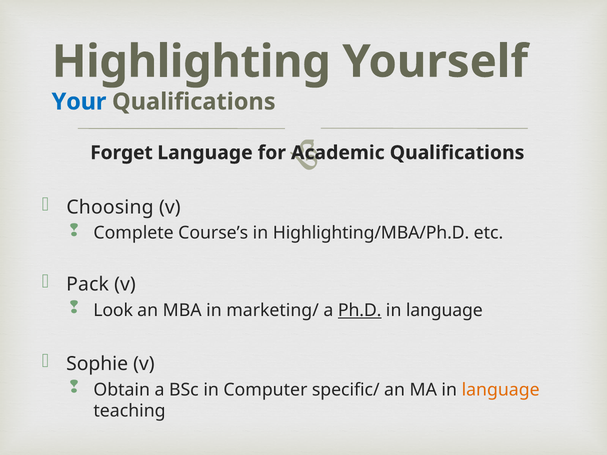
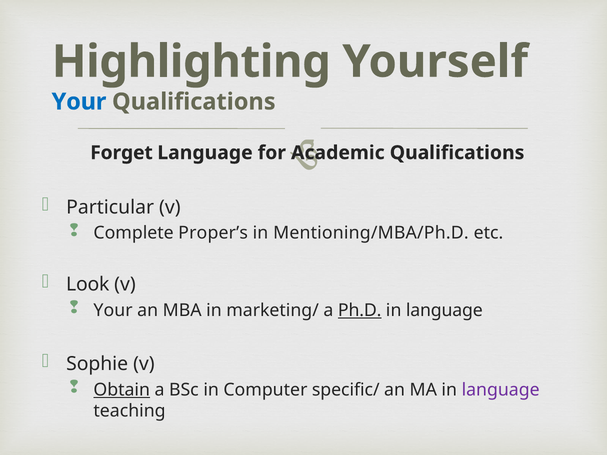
Choosing: Choosing -> Particular
Course’s: Course’s -> Proper’s
Highlighting/MBA/Ph.D: Highlighting/MBA/Ph.D -> Mentioning/MBA/Ph.D
Pack: Pack -> Look
Look at (113, 310): Look -> Your
Obtain underline: none -> present
language at (501, 390) colour: orange -> purple
